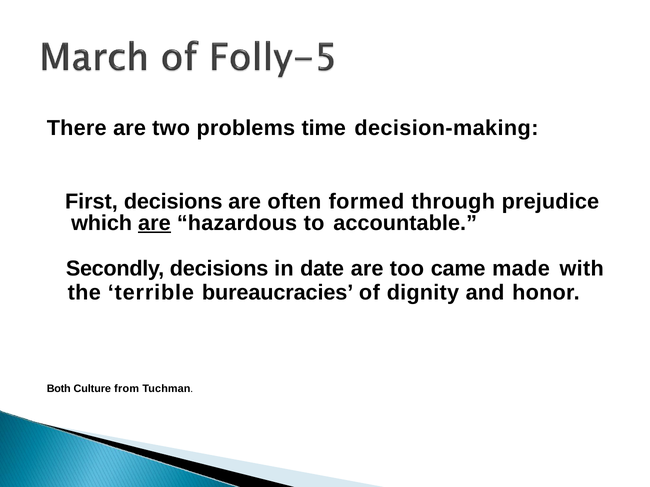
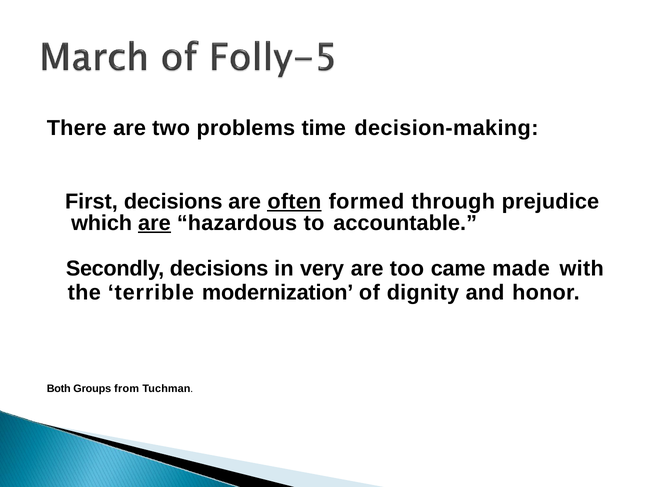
often underline: none -> present
date: date -> very
bureaucracies: bureaucracies -> modernization
Culture: Culture -> Groups
